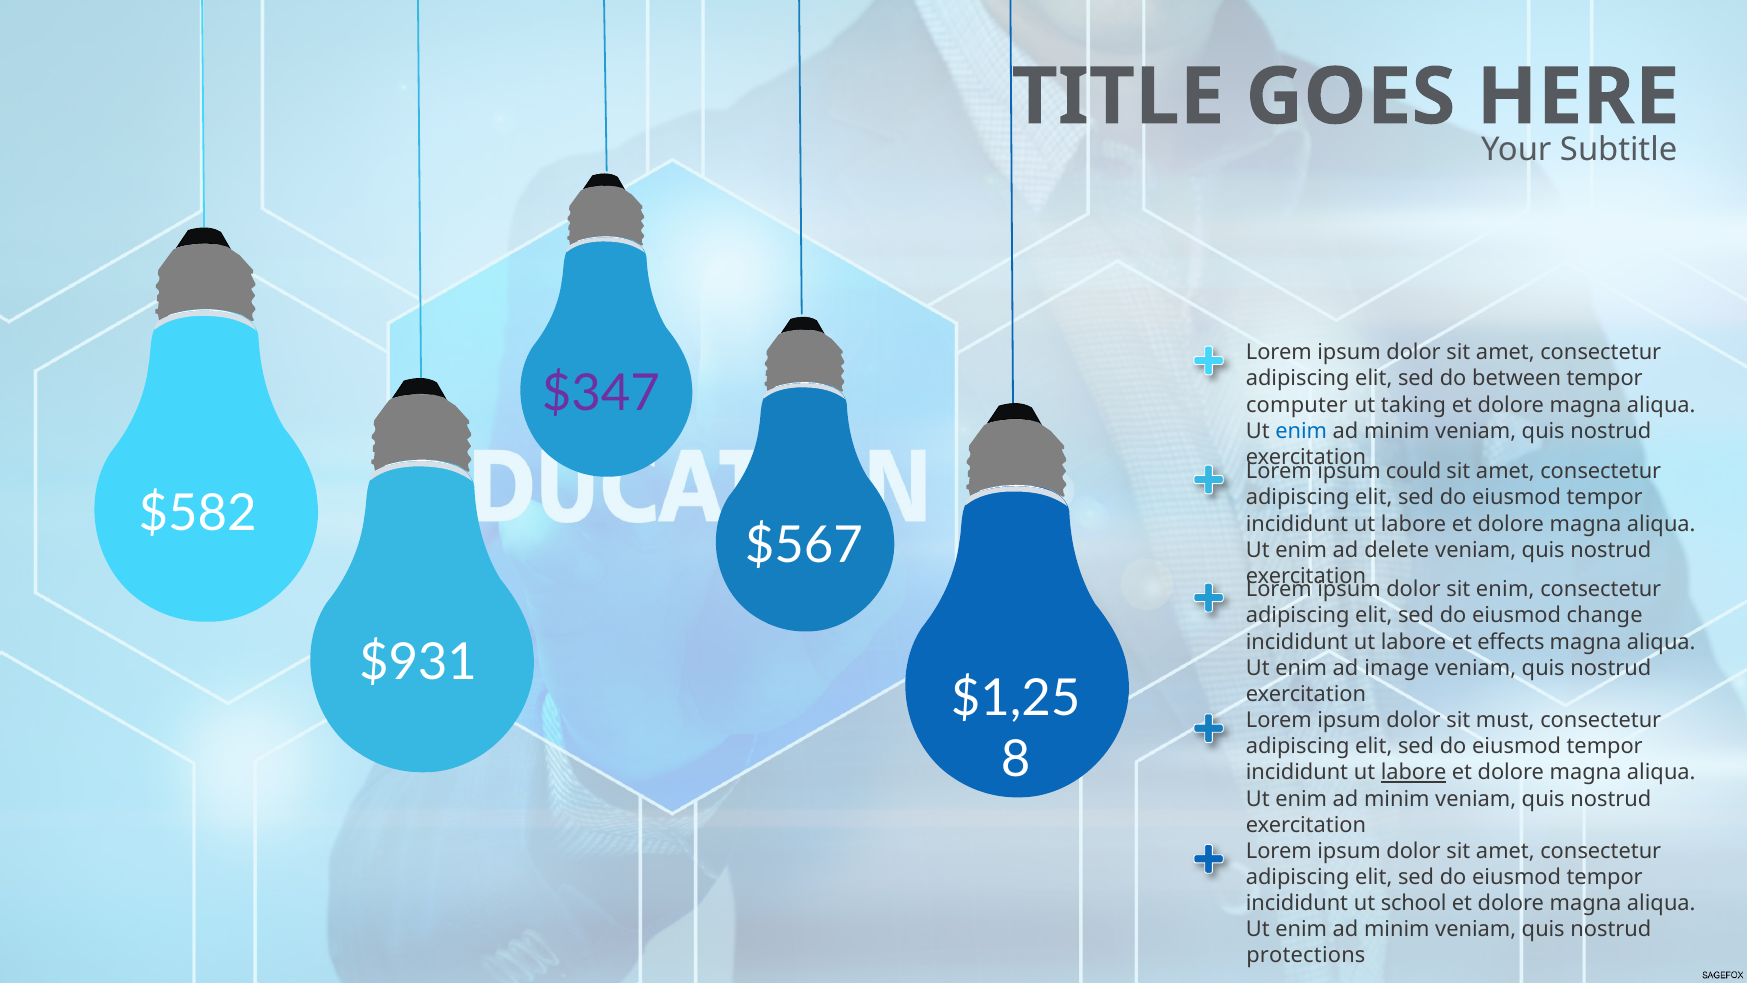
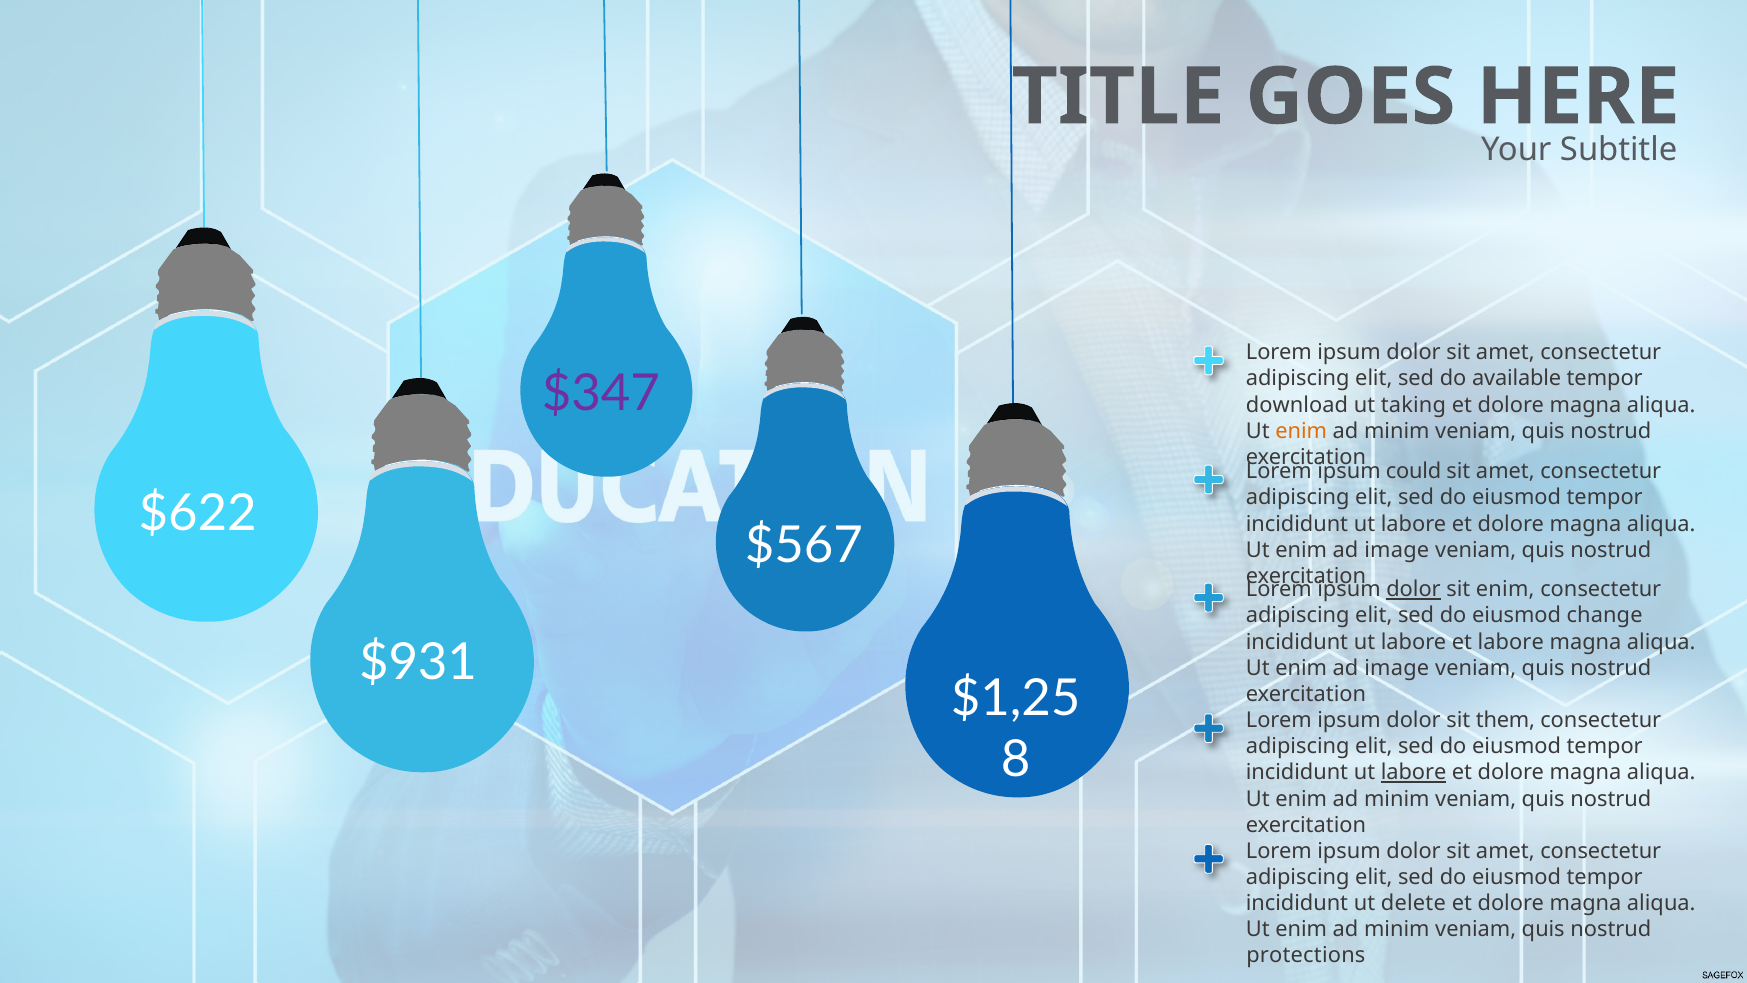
between: between -> available
computer: computer -> download
enim at (1301, 431) colour: blue -> orange
$582: $582 -> $622
delete at (1397, 550): delete -> image
dolor at (1414, 589) underline: none -> present
et effects: effects -> labore
must: must -> them
school: school -> delete
